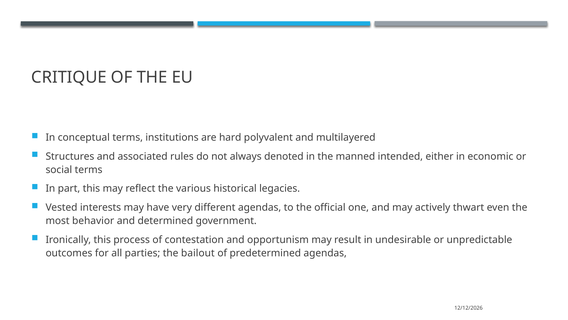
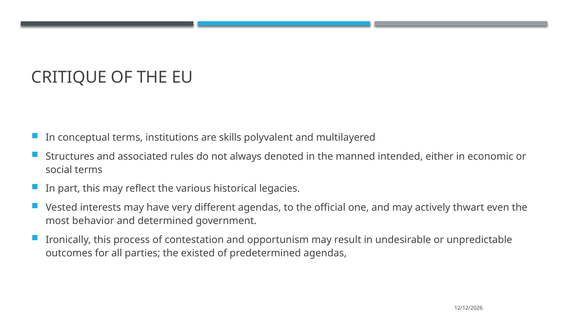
hard: hard -> skills
bailout: bailout -> existed
